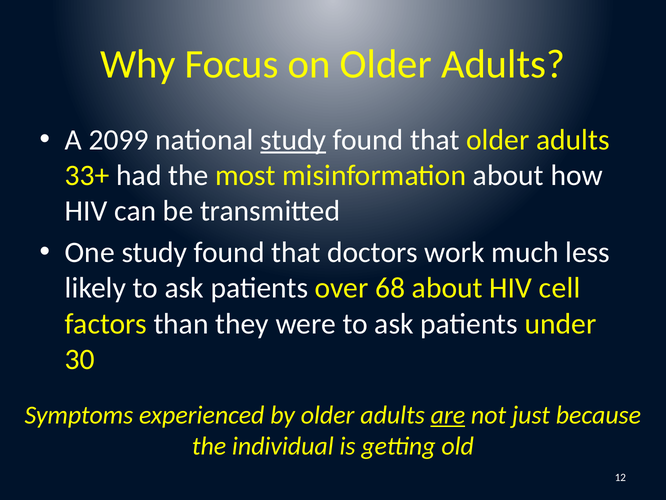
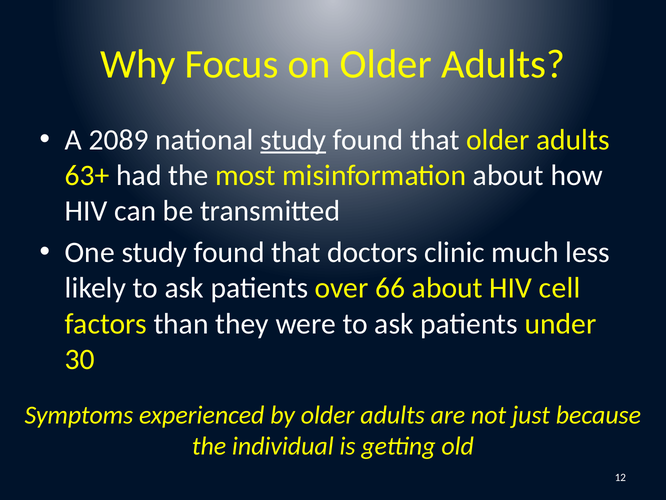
2099: 2099 -> 2089
33+: 33+ -> 63+
work: work -> clinic
68: 68 -> 66
are underline: present -> none
